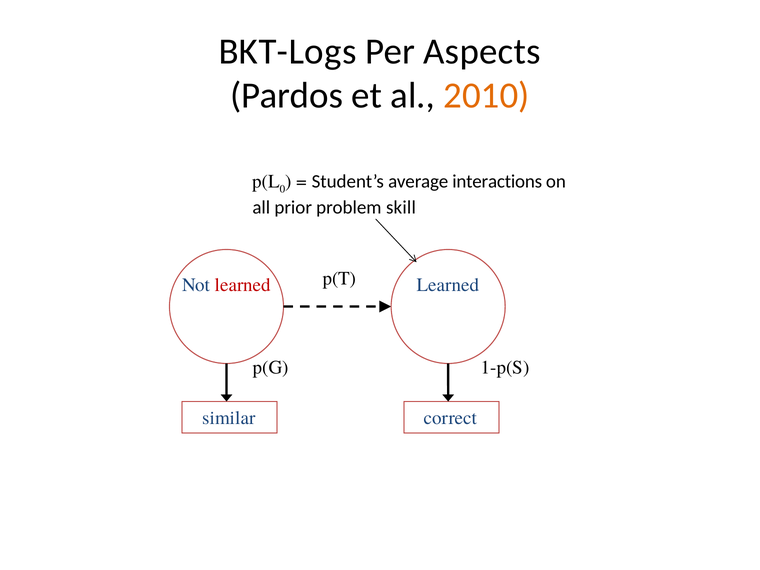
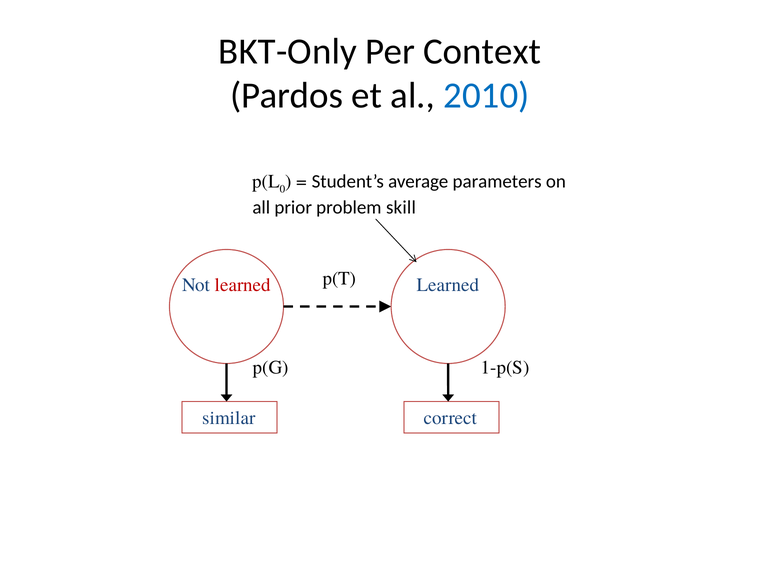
BKT-Logs: BKT-Logs -> BKT-Only
Aspects: Aspects -> Context
2010 colour: orange -> blue
interactions: interactions -> parameters
